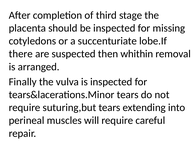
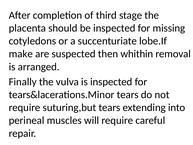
there: there -> make
